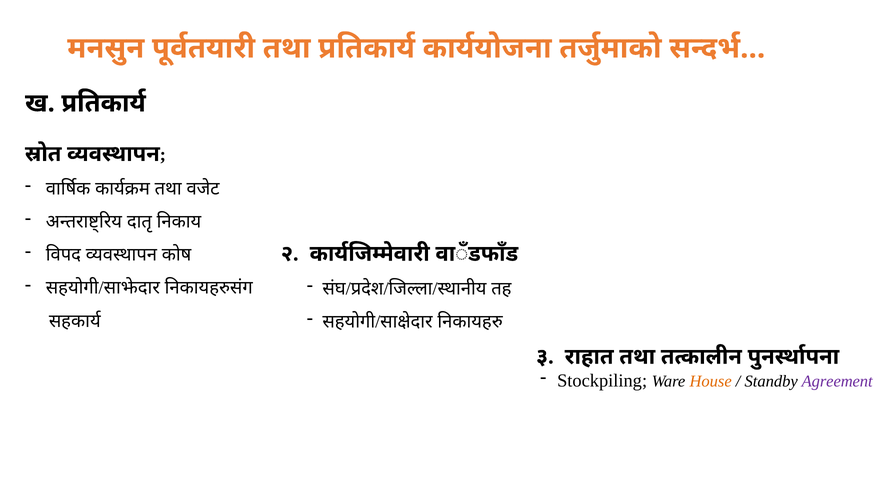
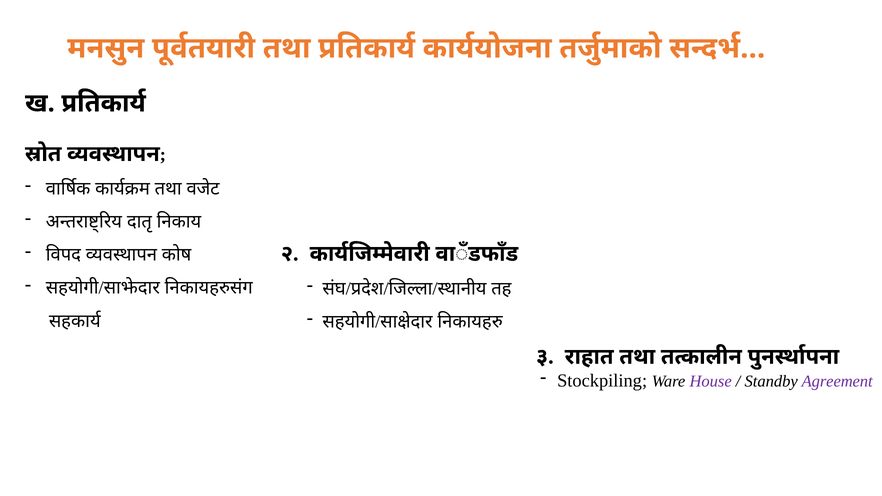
House colour: orange -> purple
